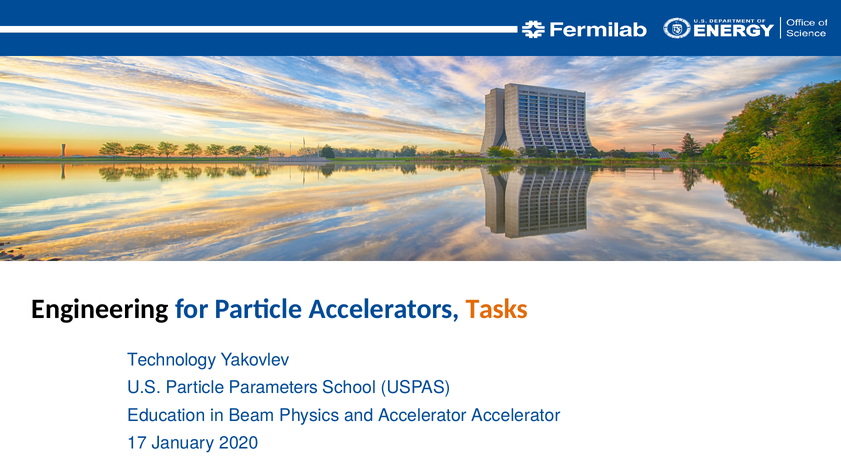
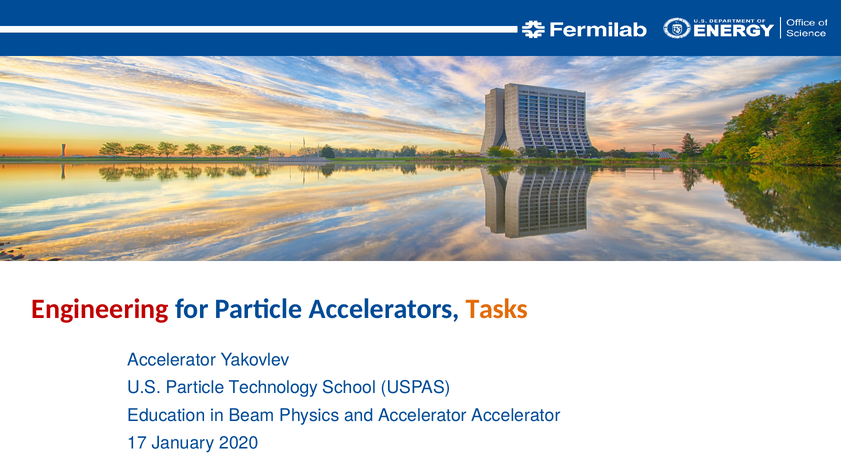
Engineering colour: black -> red
Technology at (172, 360): Technology -> Accelerator
Parameters: Parameters -> Technology
